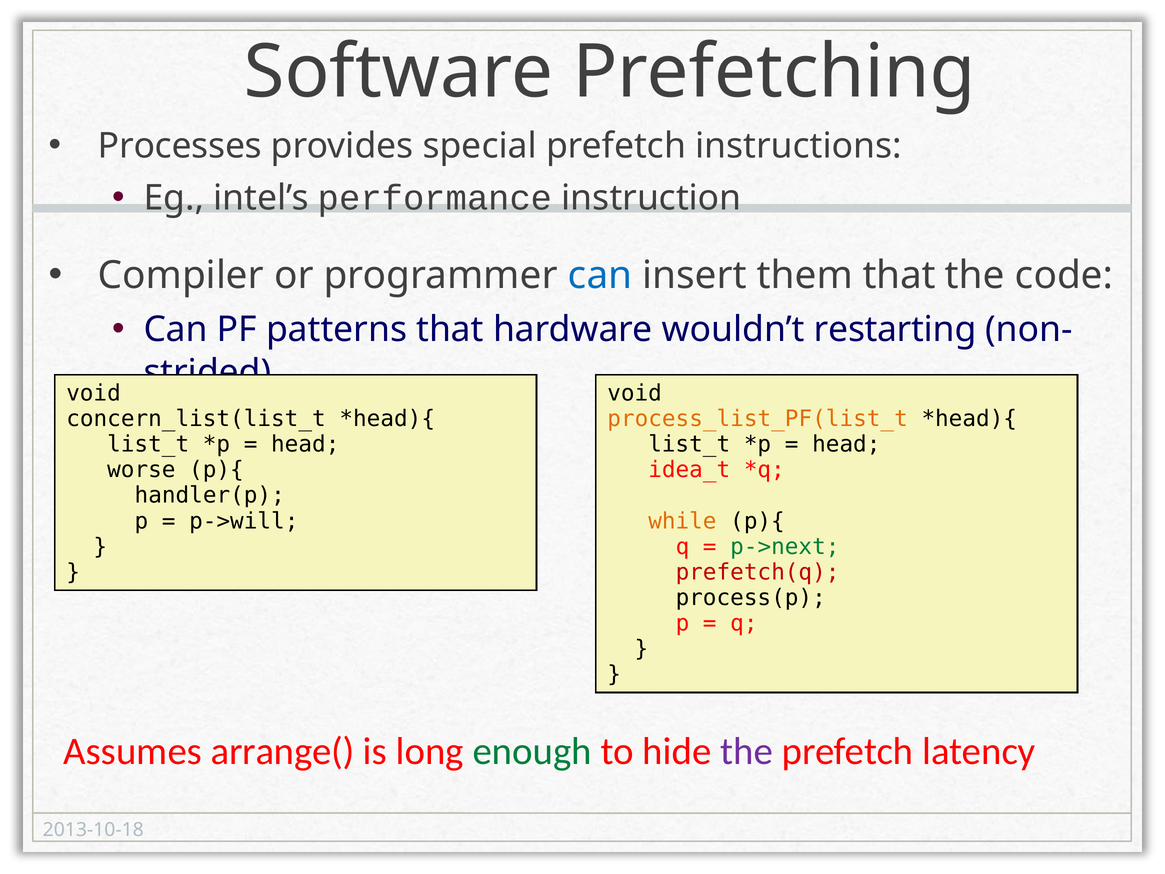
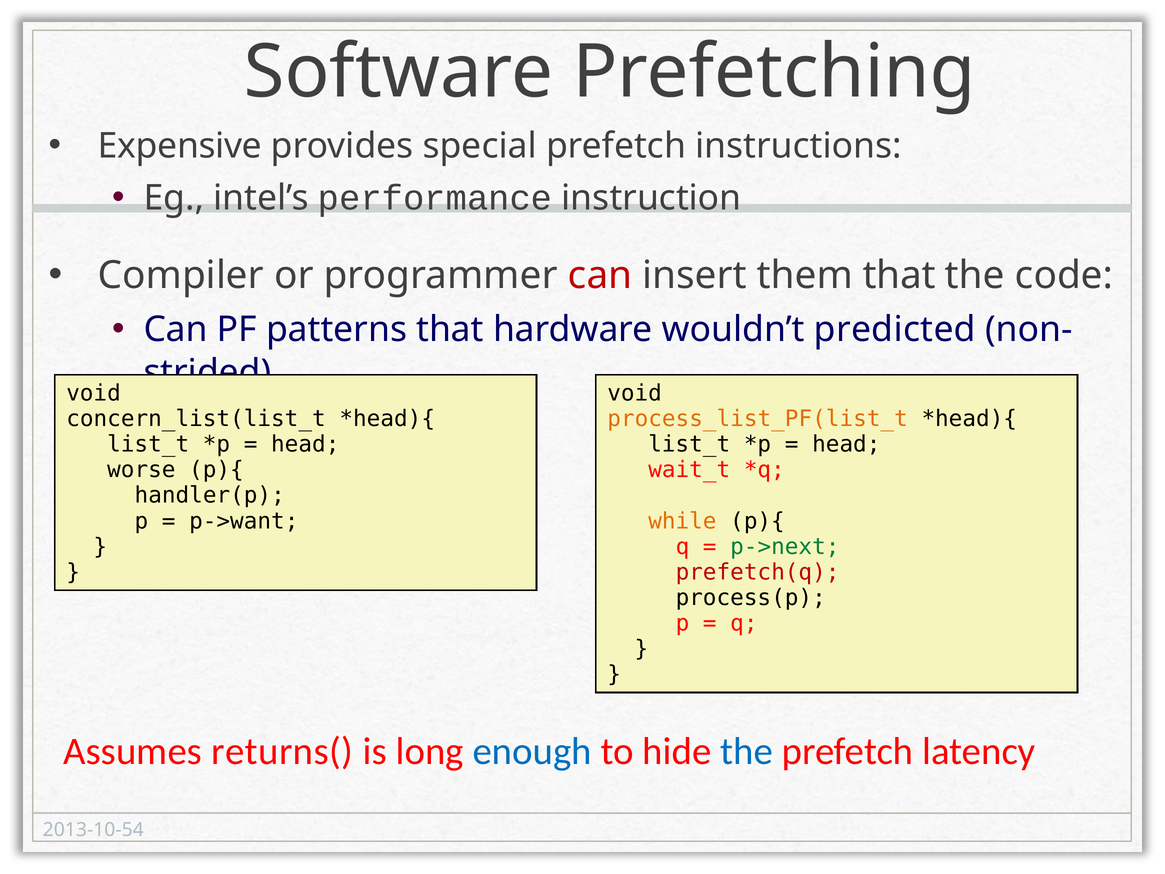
Processes: Processes -> Expensive
can at (600, 275) colour: blue -> red
restarting: restarting -> predicted
idea_t: idea_t -> wait_t
p->will: p->will -> p->want
arrange(: arrange( -> returns(
enough colour: green -> blue
the at (747, 751) colour: purple -> blue
2013-10-18: 2013-10-18 -> 2013-10-54
